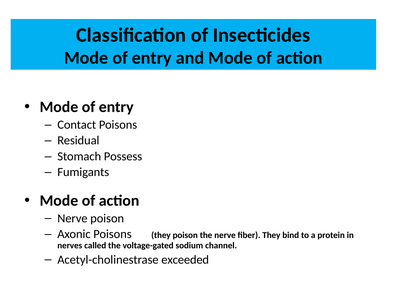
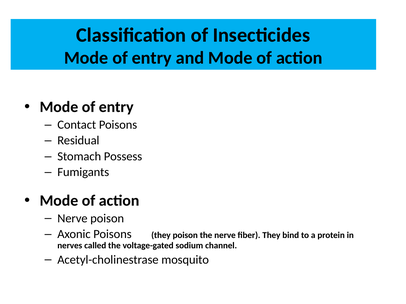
exceeded: exceeded -> mosquito
